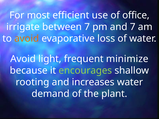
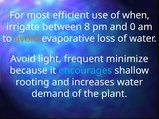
office: office -> when
between 7: 7 -> 8
and 7: 7 -> 0
encourages colour: light green -> light blue
